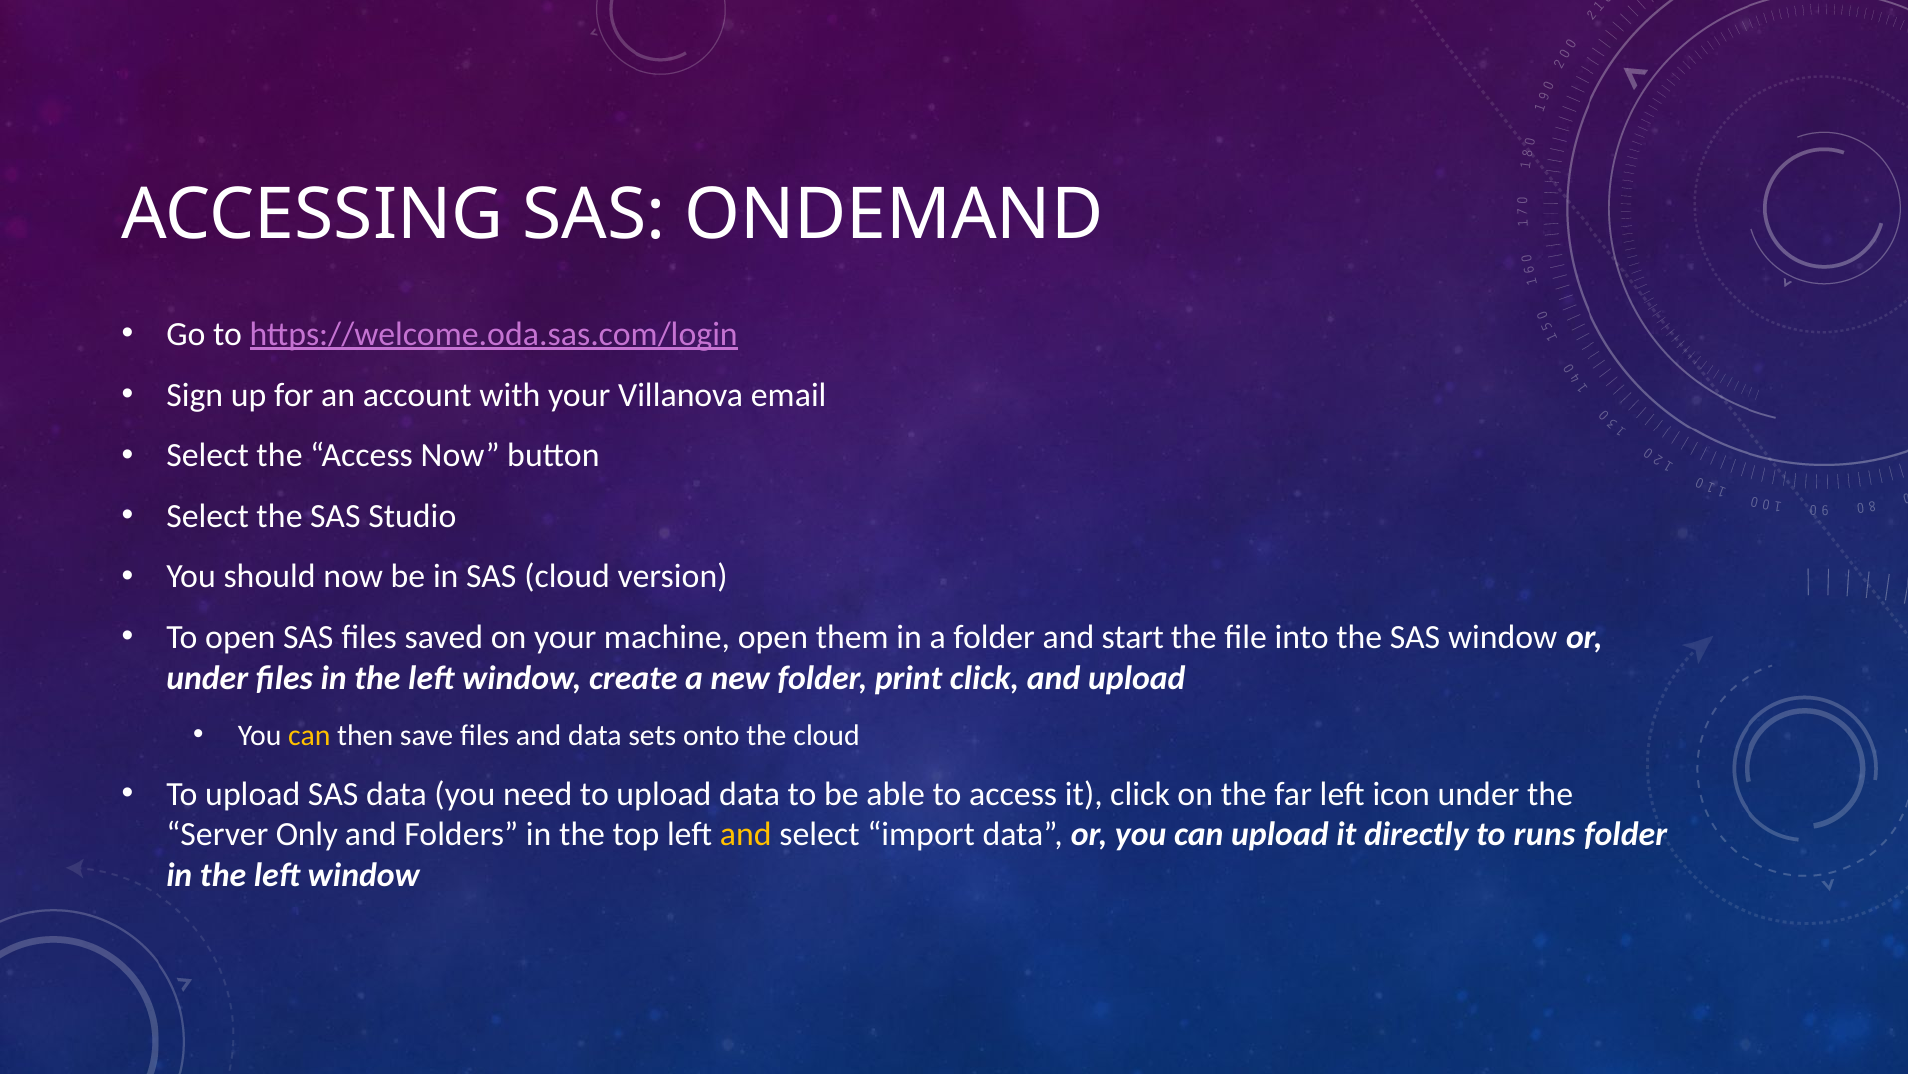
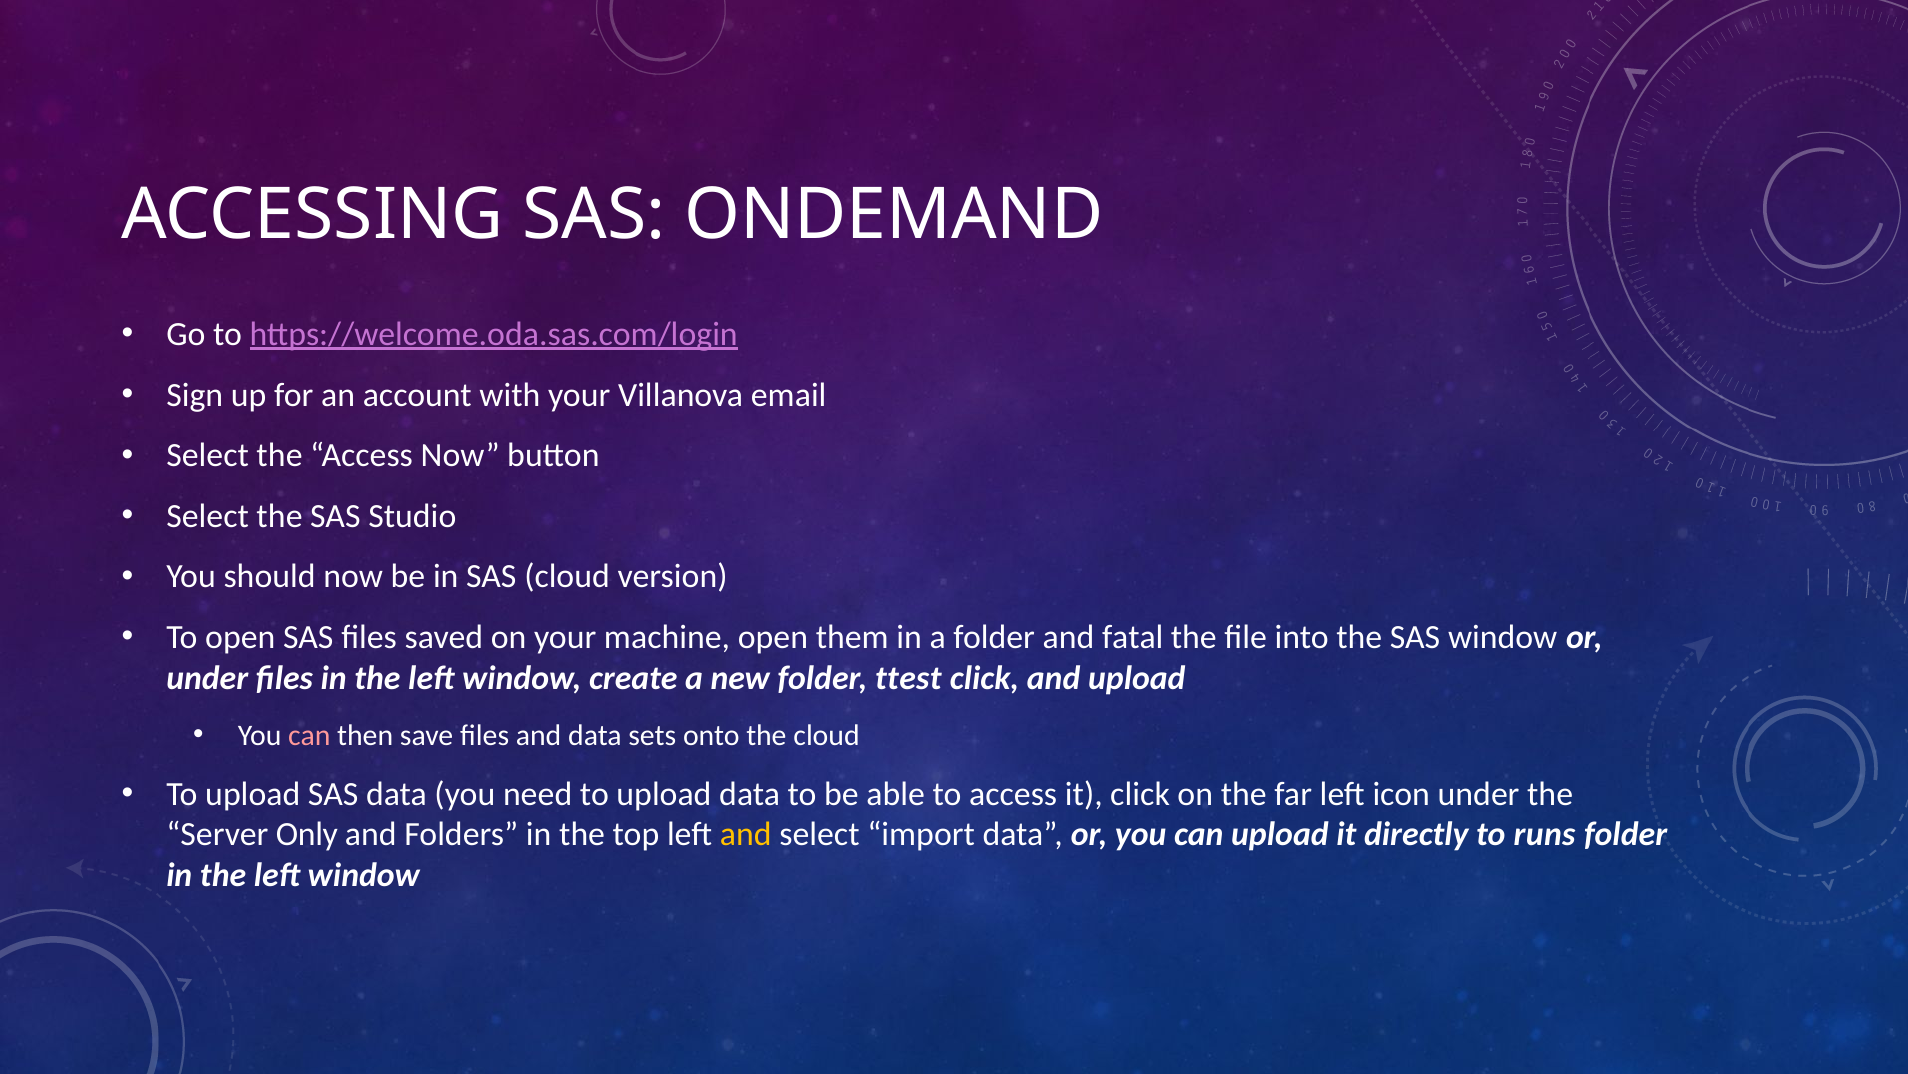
start: start -> fatal
print: print -> ttest
can at (309, 735) colour: yellow -> pink
